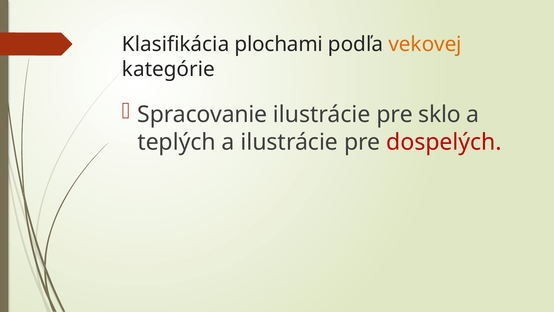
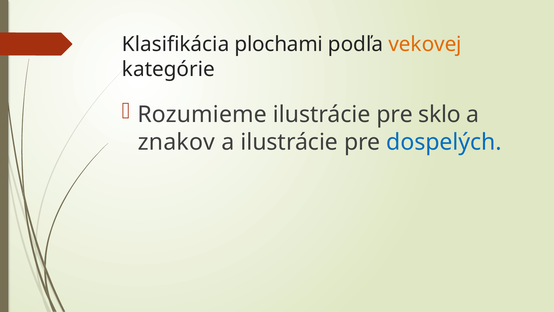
Spracovanie: Spracovanie -> Rozumieme
teplých: teplých -> znakov
dospelých colour: red -> blue
